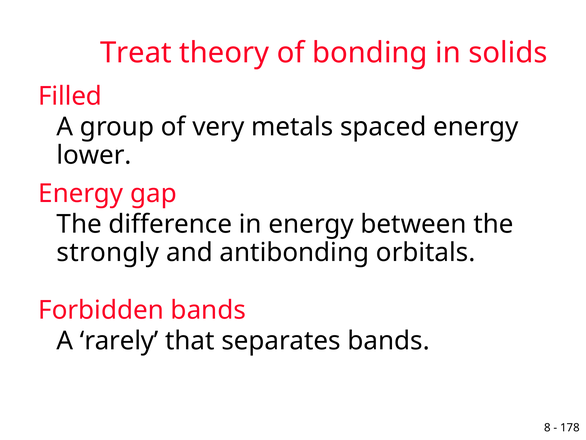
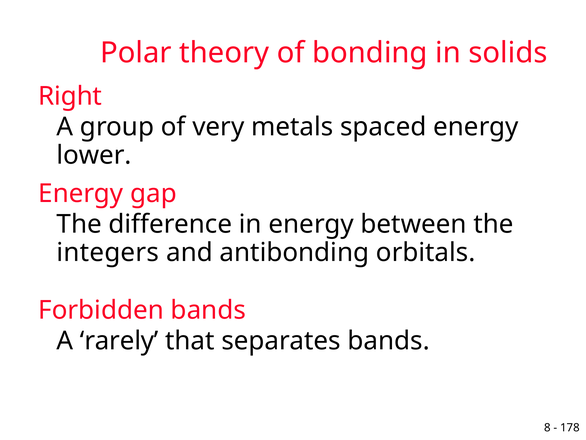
Treat: Treat -> Polar
Filled: Filled -> Right
strongly: strongly -> integers
